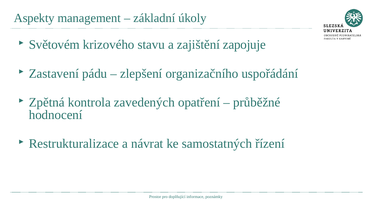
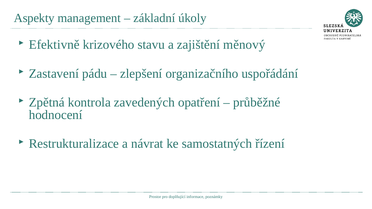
Světovém: Světovém -> Efektivně
zapojuje: zapojuje -> měnový
